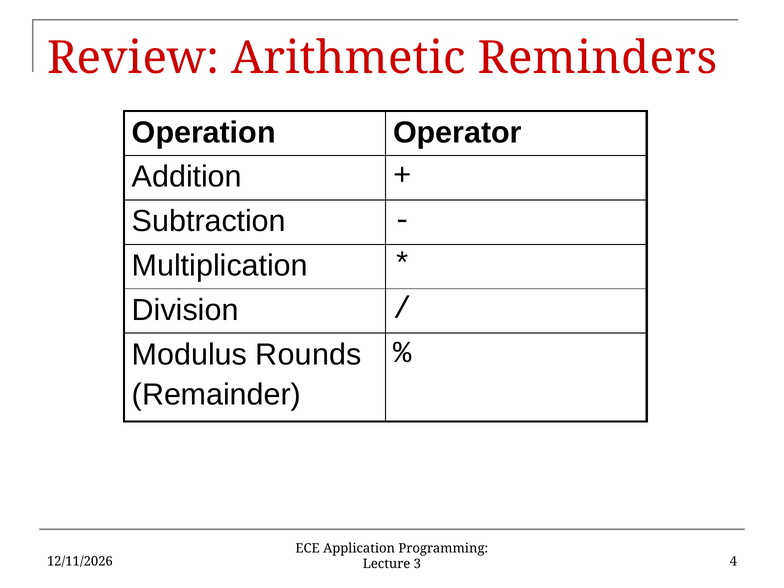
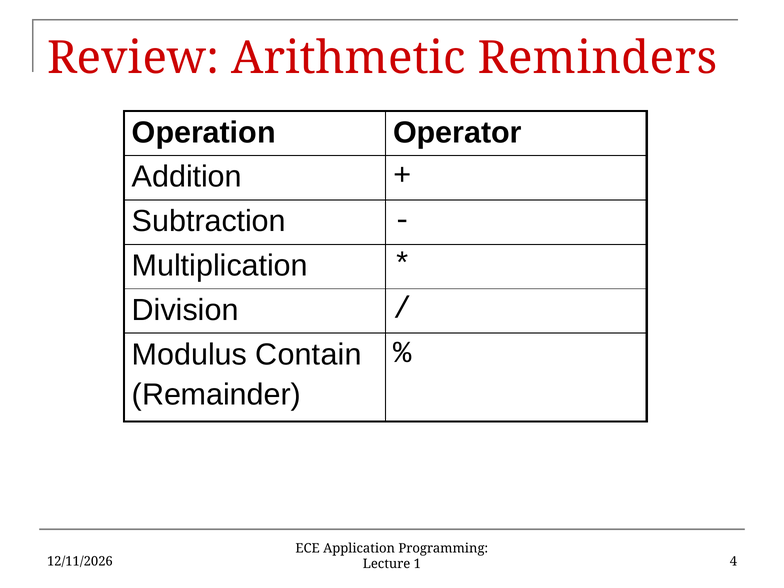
Rounds: Rounds -> Contain
3: 3 -> 1
